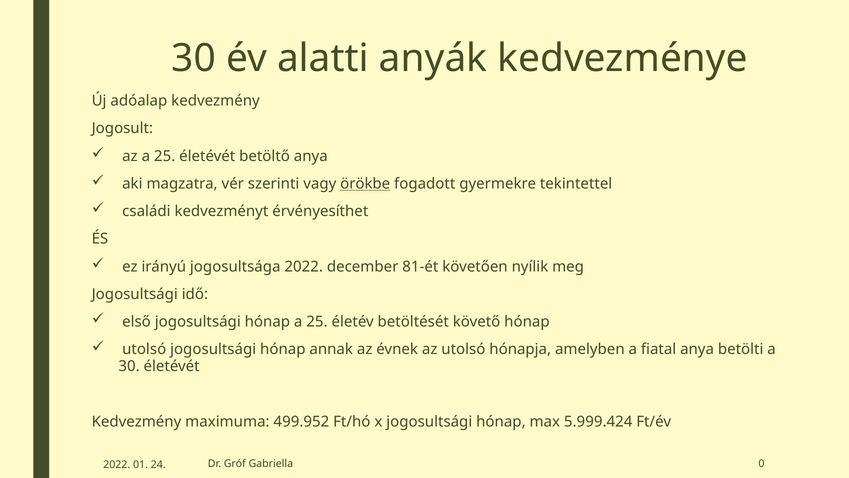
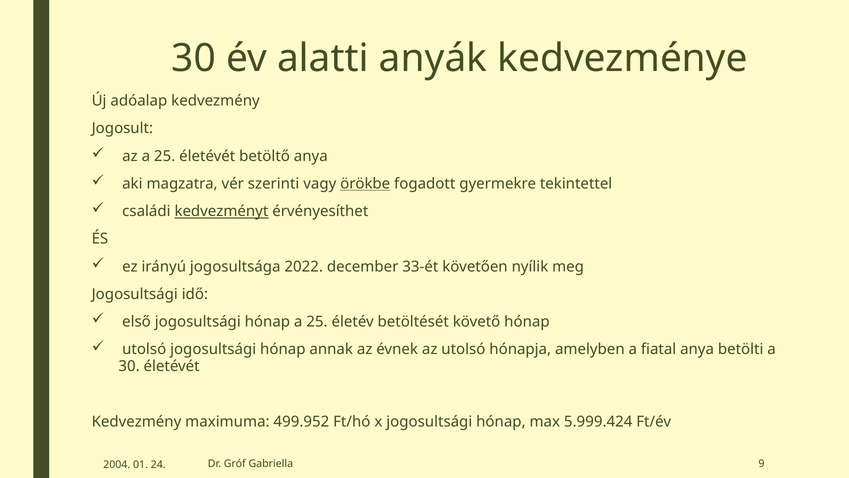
kedvezményt underline: none -> present
81-ét: 81-ét -> 33-ét
0: 0 -> 9
2022 at (117, 464): 2022 -> 2004
